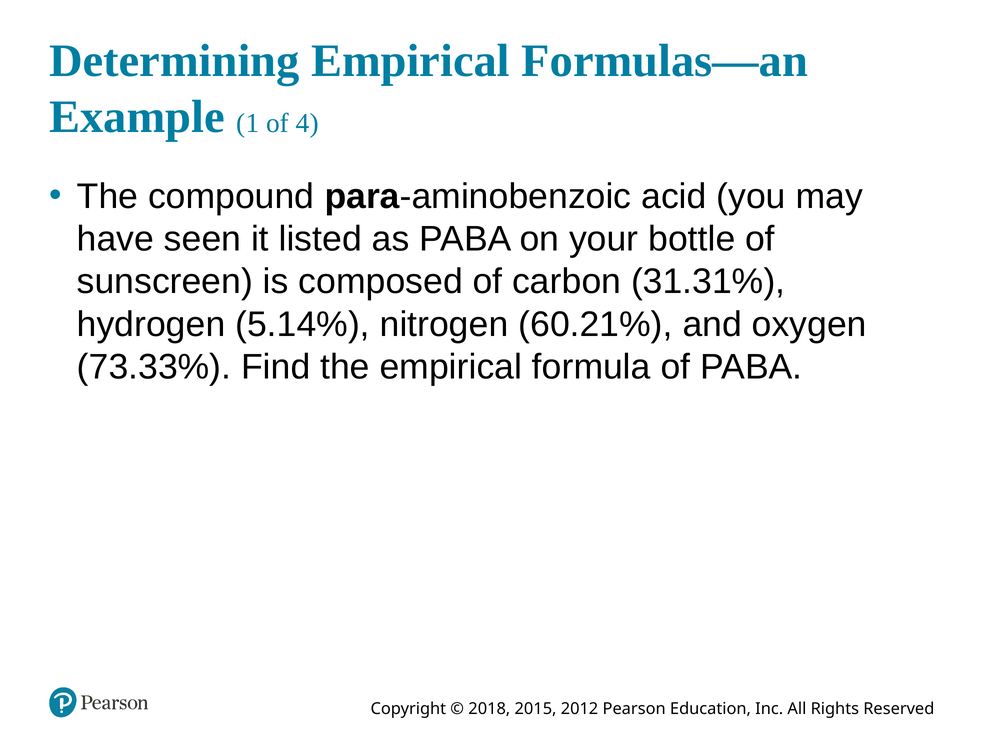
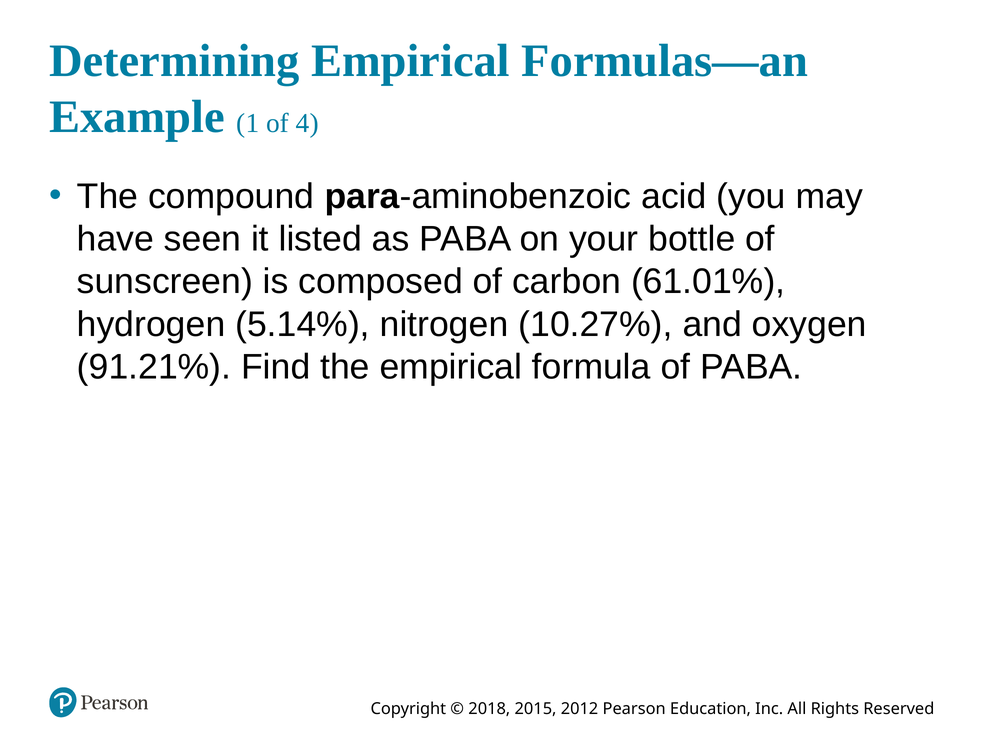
31.31%: 31.31% -> 61.01%
60.21%: 60.21% -> 10.27%
73.33%: 73.33% -> 91.21%
